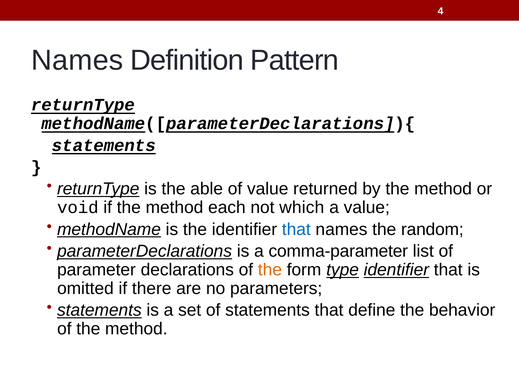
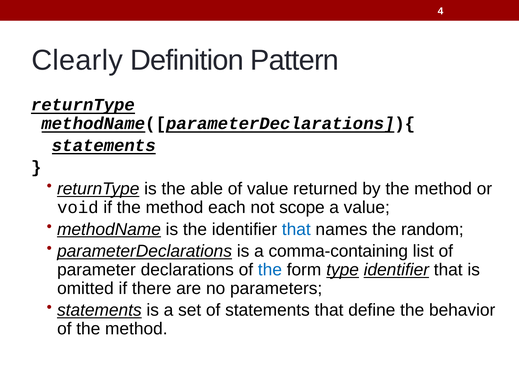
Names at (77, 60): Names -> Clearly
which: which -> scope
comma-parameter: comma-parameter -> comma-containing
the at (270, 270) colour: orange -> blue
